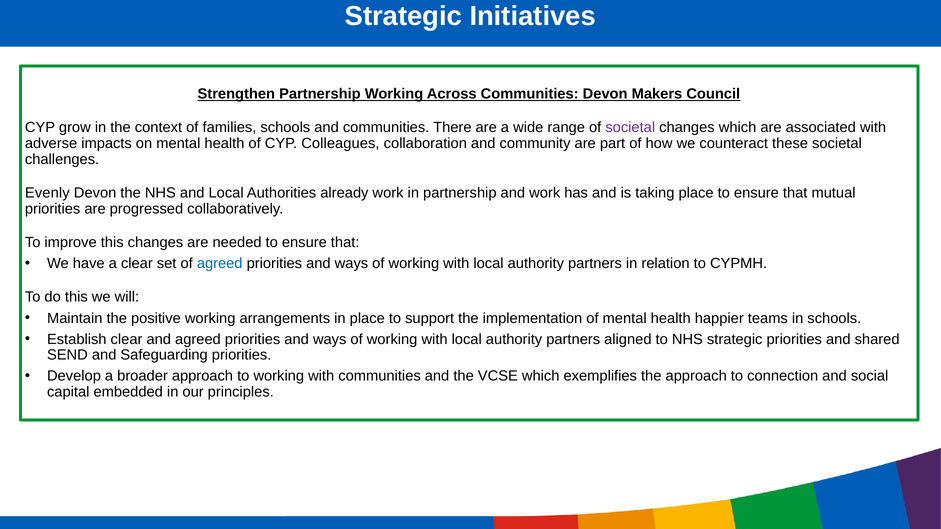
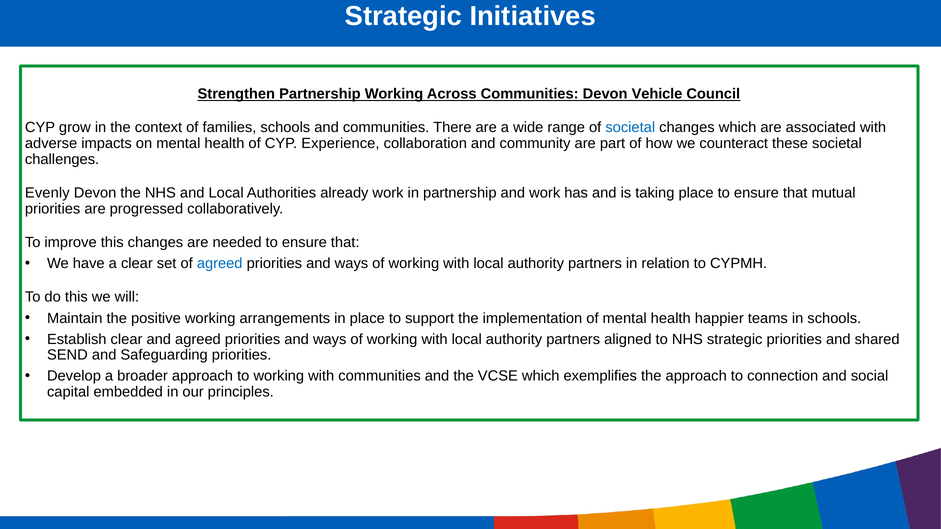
Makers: Makers -> Vehicle
societal at (630, 128) colour: purple -> blue
Colleagues: Colleagues -> Experience
